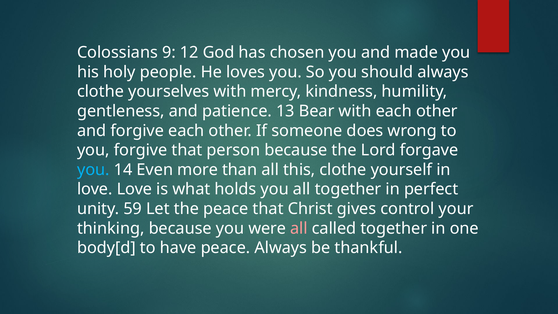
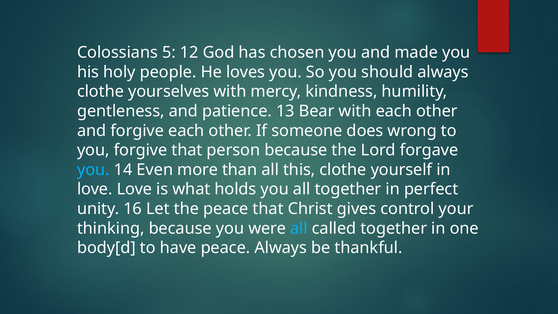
9: 9 -> 5
59: 59 -> 16
all at (299, 228) colour: pink -> light blue
